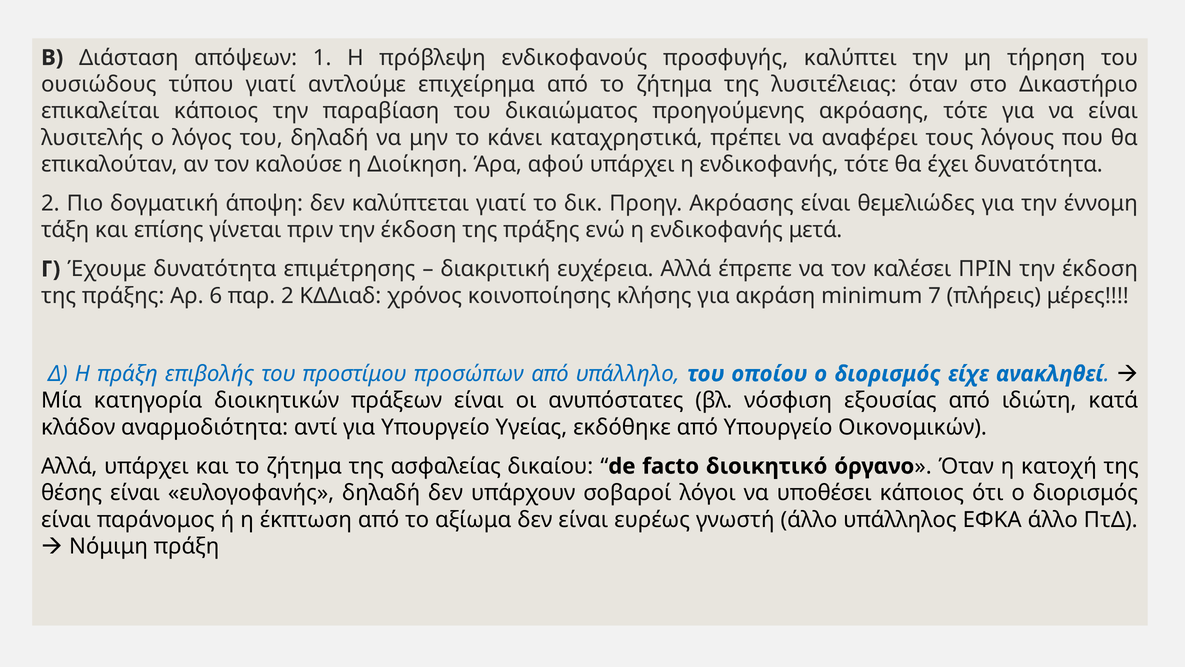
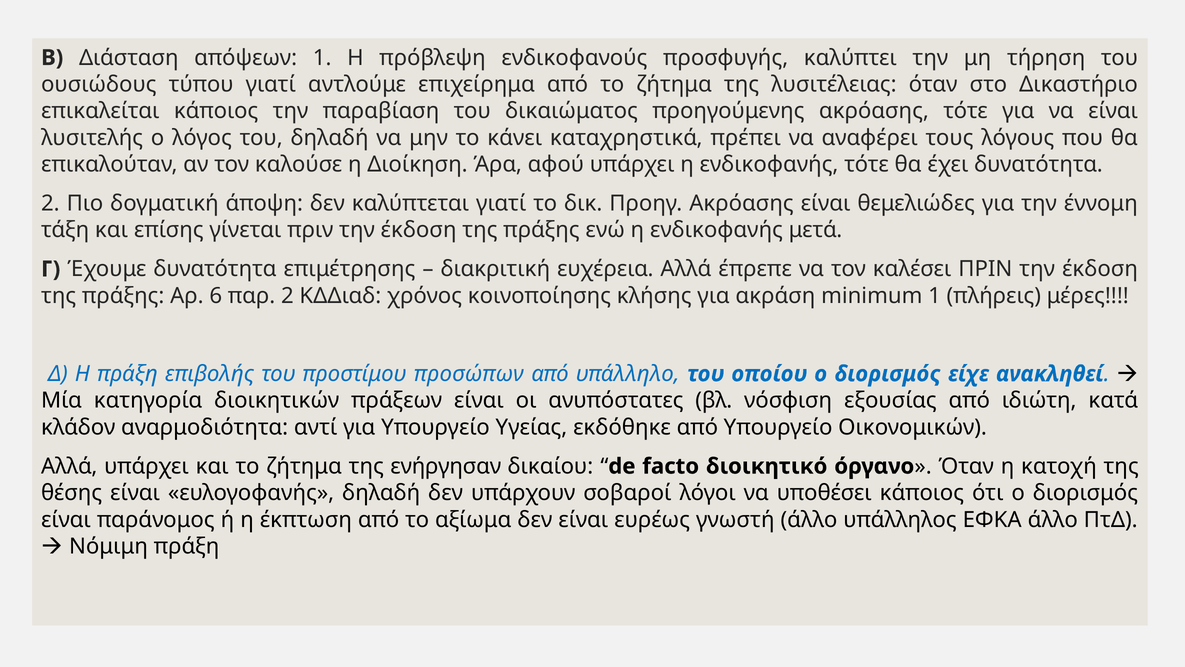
minimum 7: 7 -> 1
ασφαλείας: ασφαλείας -> ενήργησαν
